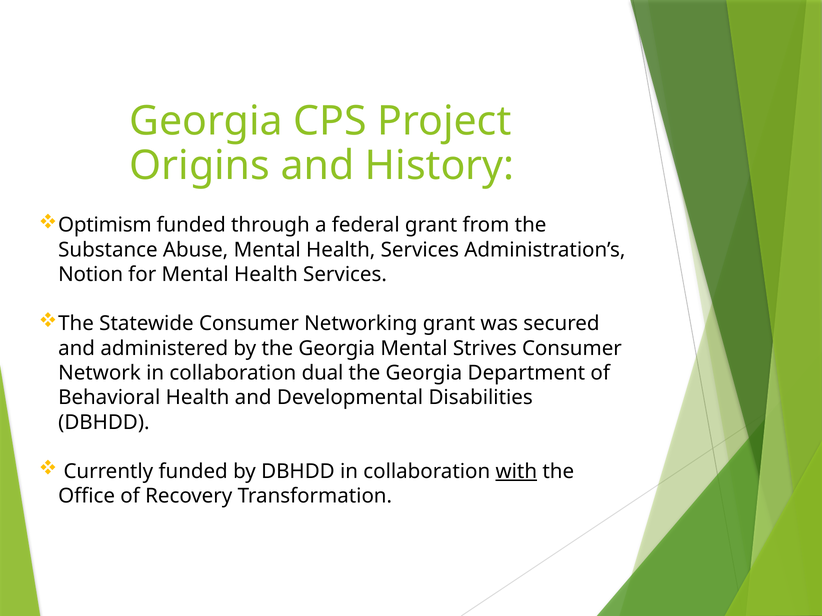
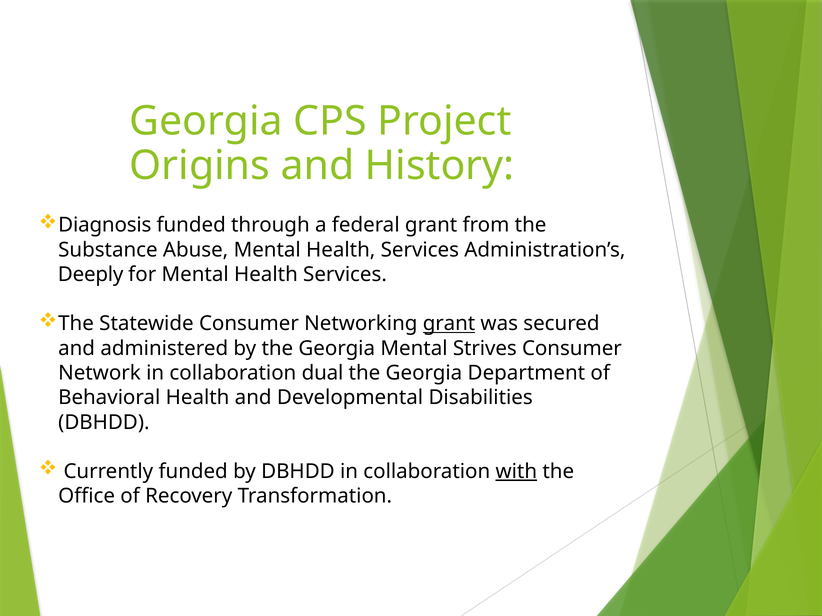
Optimism: Optimism -> Diagnosis
Notion: Notion -> Deeply
grant at (449, 324) underline: none -> present
